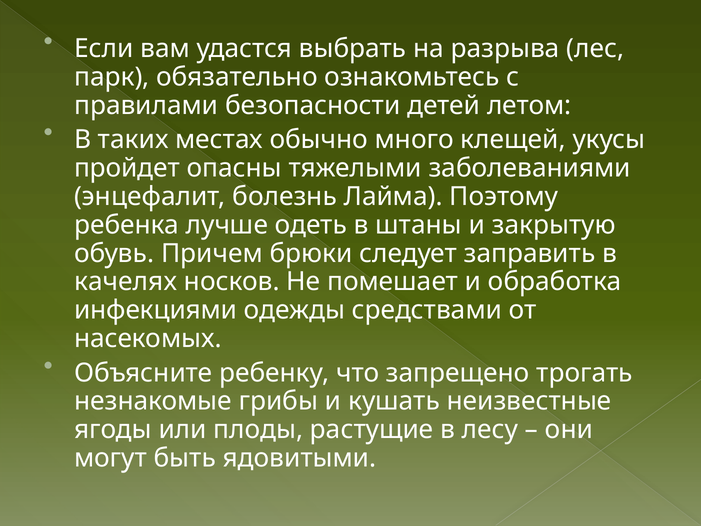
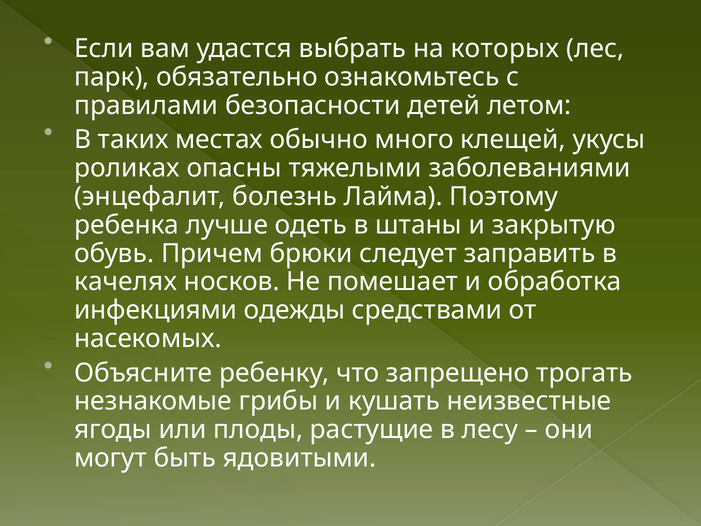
разрыва: разрыва -> которых
пройдет: пройдет -> роликах
